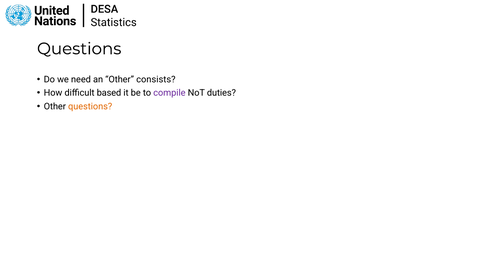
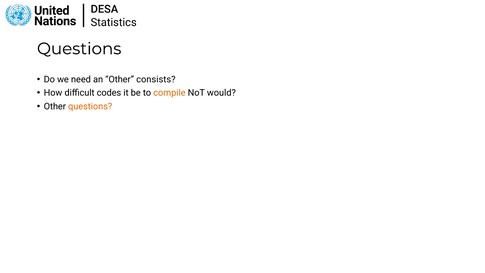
based: based -> codes
compile colour: purple -> orange
duties: duties -> would
